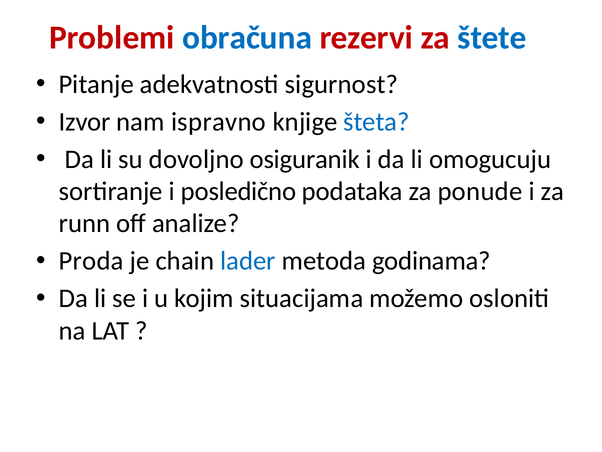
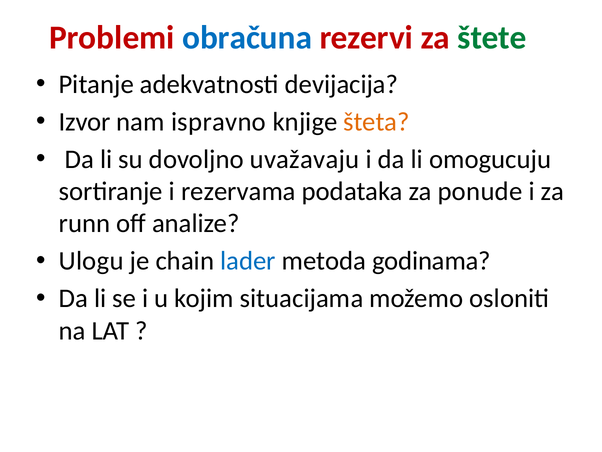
štete colour: blue -> green
sigurnost: sigurnost -> devijacija
šteta colour: blue -> orange
osiguranik: osiguranik -> uvažavaju
posledično: posledično -> rezervama
Proda: Proda -> Ulogu
